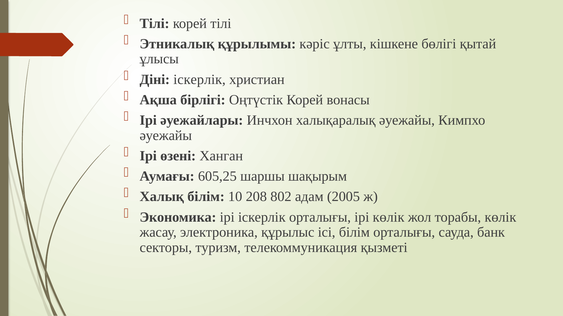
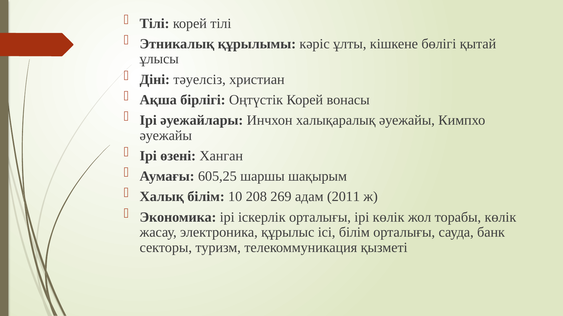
Діні іскерлік: іскерлік -> тәуелсіз
802: 802 -> 269
2005: 2005 -> 2011
